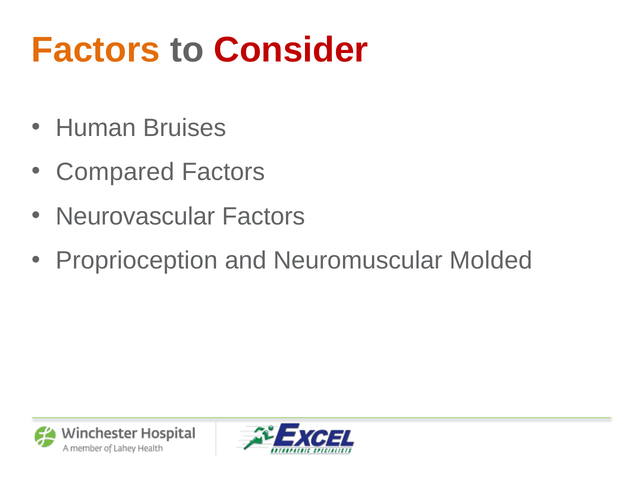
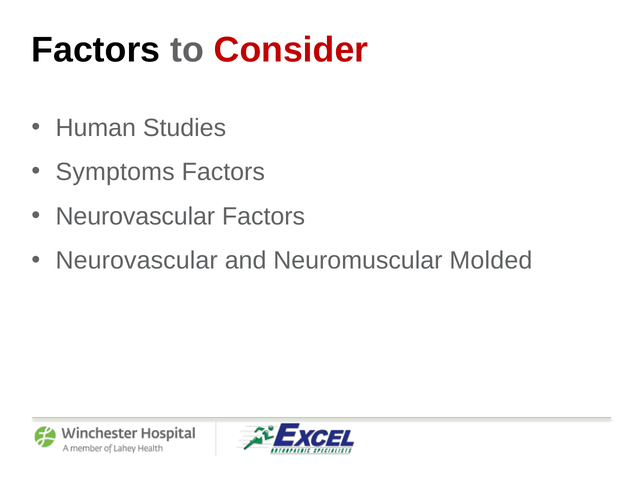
Factors at (96, 50) colour: orange -> black
Bruises: Bruises -> Studies
Compared: Compared -> Symptoms
Proprioception at (137, 261): Proprioception -> Neurovascular
